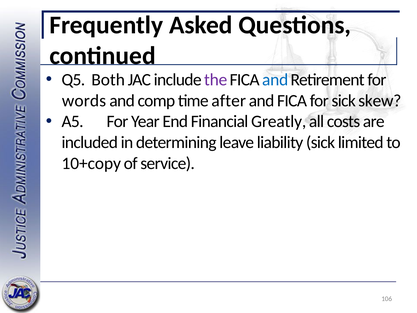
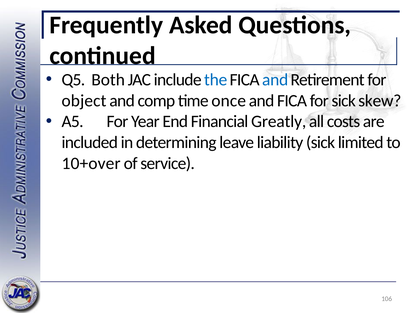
the colour: purple -> blue
words: words -> object
after: after -> once
10+copy: 10+copy -> 10+over
